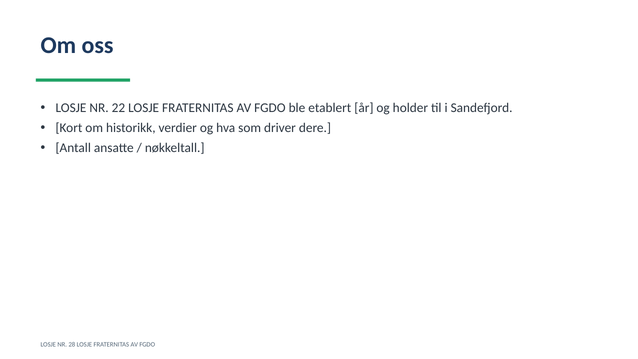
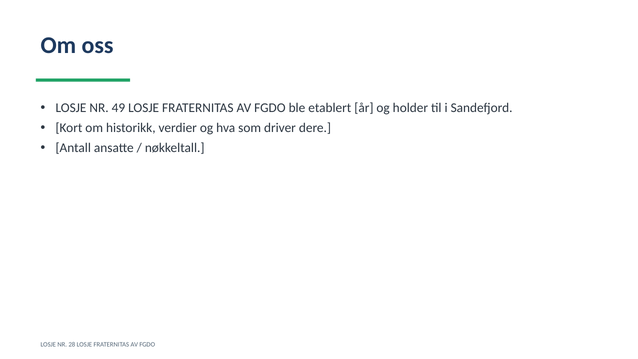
22: 22 -> 49
